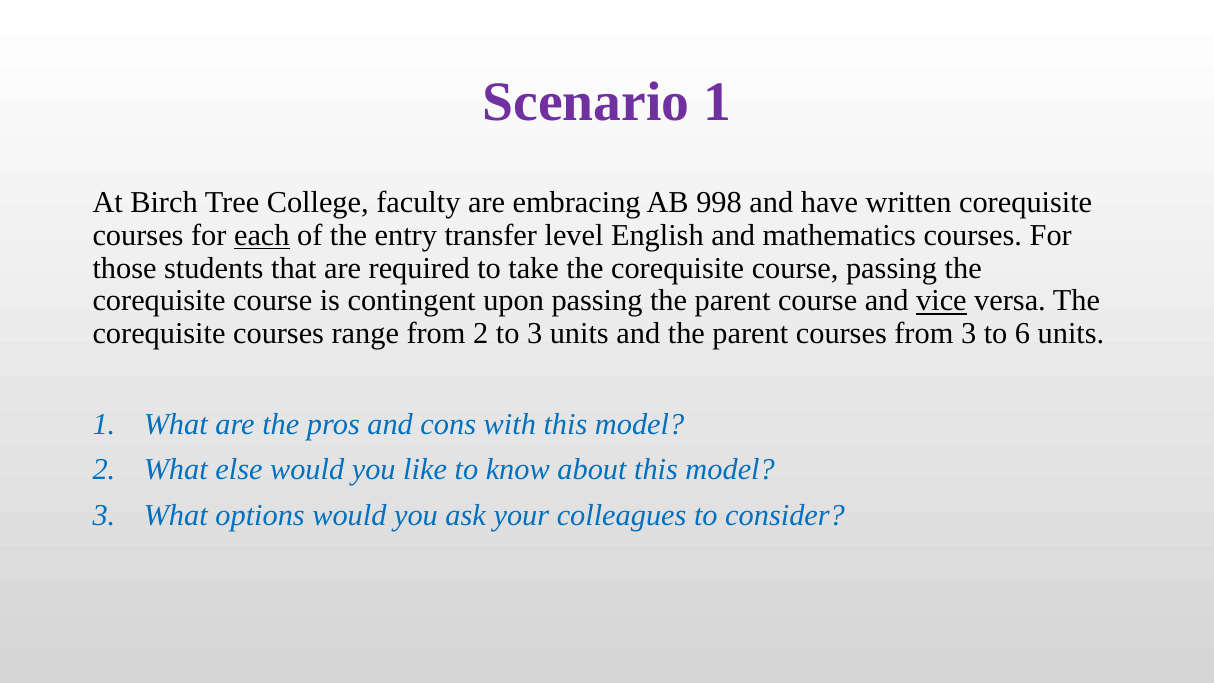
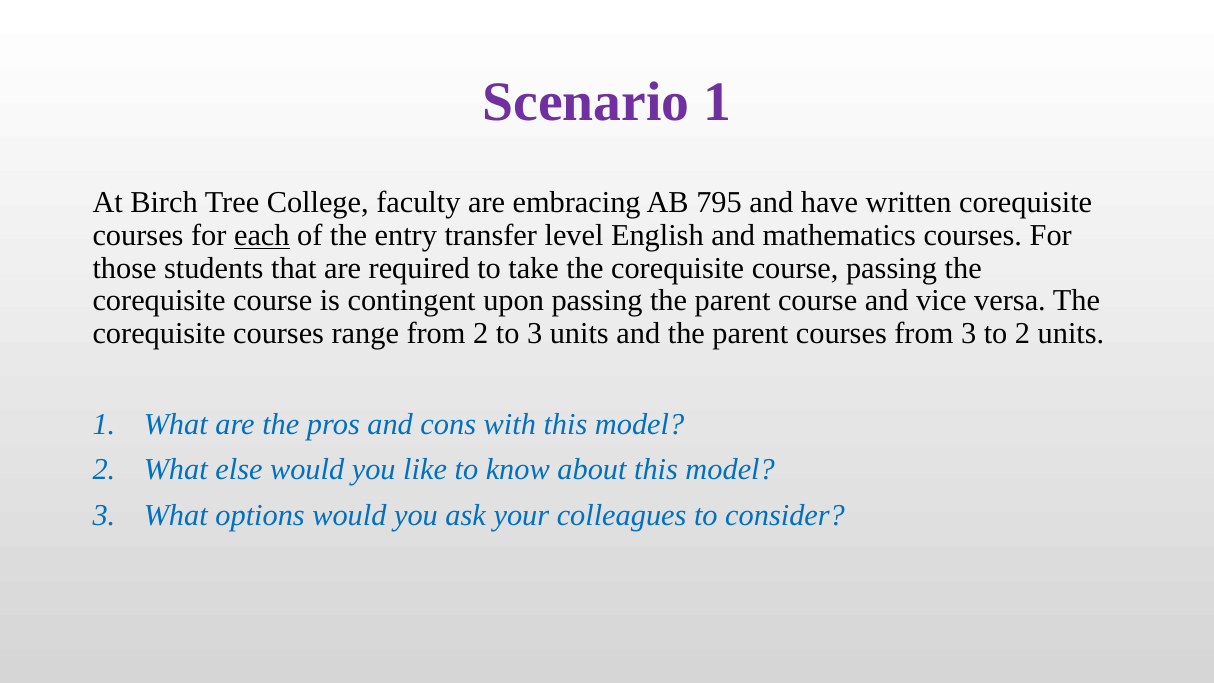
998: 998 -> 795
vice underline: present -> none
to 6: 6 -> 2
